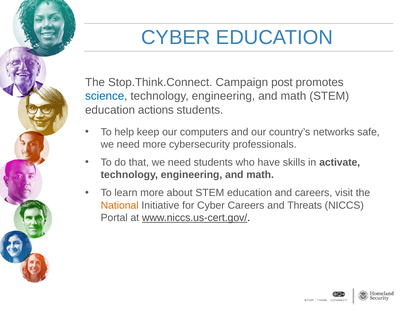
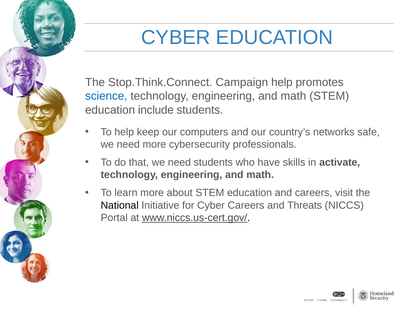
Campaign post: post -> help
actions: actions -> include
National colour: orange -> black
